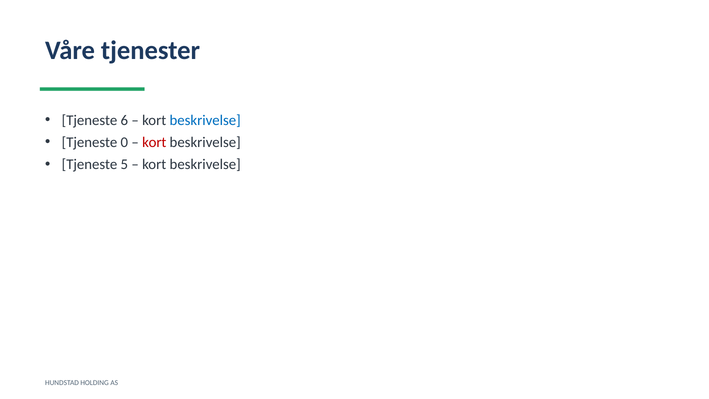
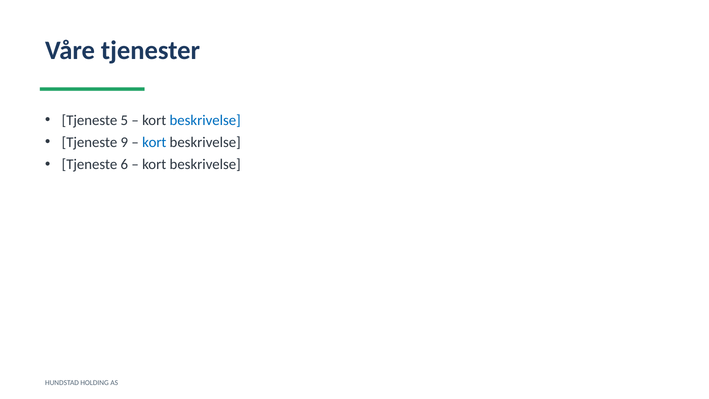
6: 6 -> 5
0: 0 -> 9
kort at (154, 142) colour: red -> blue
5: 5 -> 6
